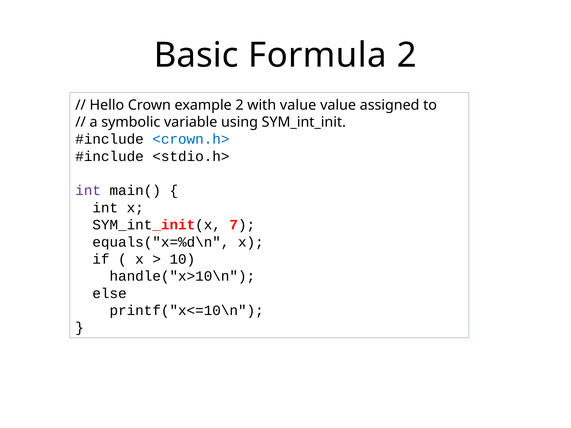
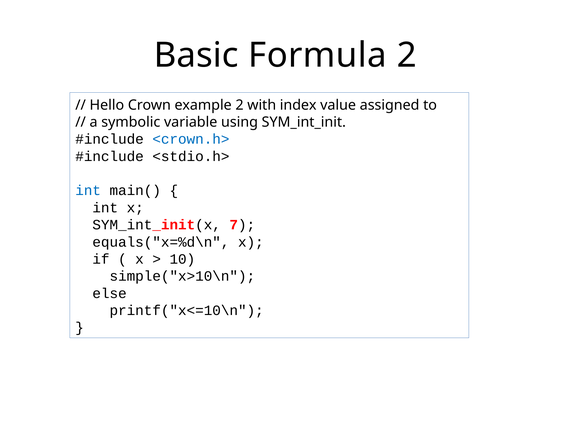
with value: value -> index
int at (88, 191) colour: purple -> blue
handle("x>10\n: handle("x>10\n -> simple("x>10\n
